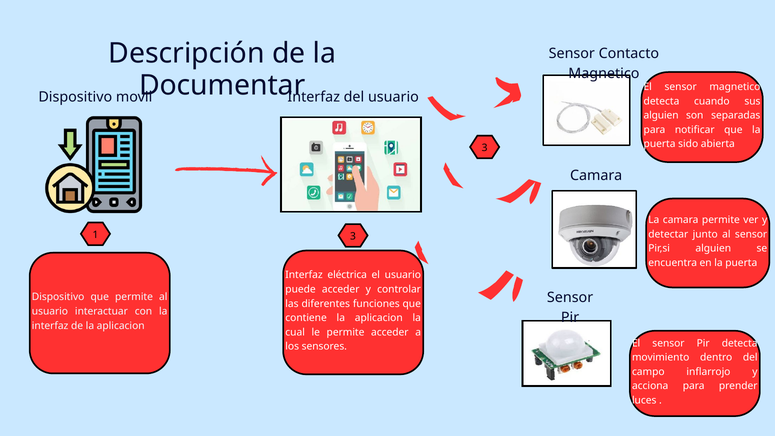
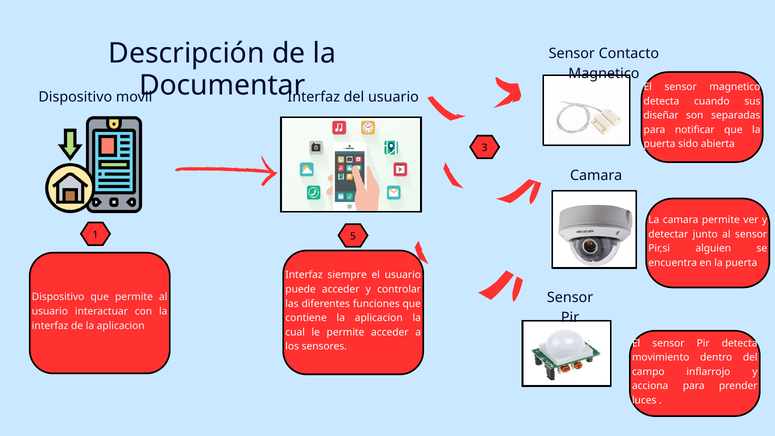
alguien at (661, 115): alguien -> diseñar
1 3: 3 -> 5
eléctrica: eléctrica -> siempre
